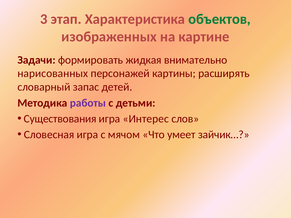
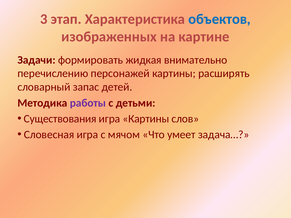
объектов colour: green -> blue
нарисованных: нарисованных -> перечислению
игра Интерес: Интерес -> Картины
зайчик…: зайчик… -> задача…
